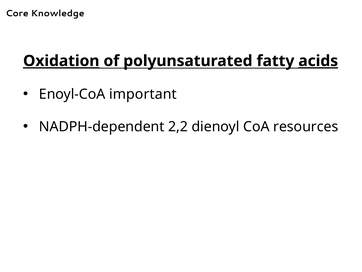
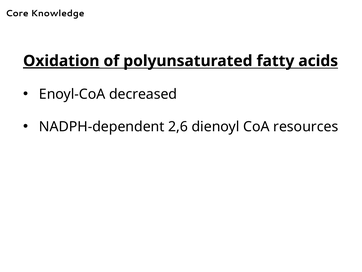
acids underline: present -> none
important: important -> decreased
2,2: 2,2 -> 2,6
